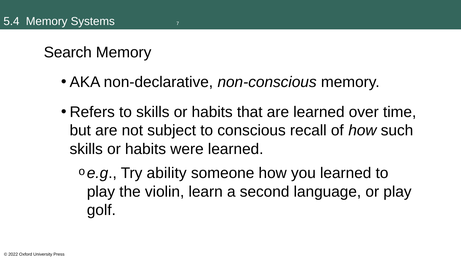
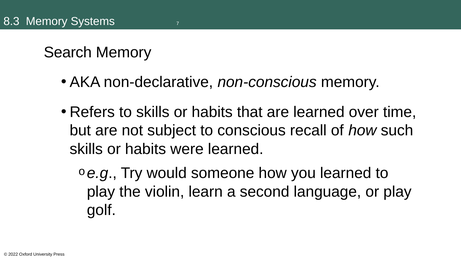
5.4: 5.4 -> 8.3
ability: ability -> would
